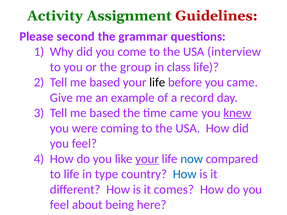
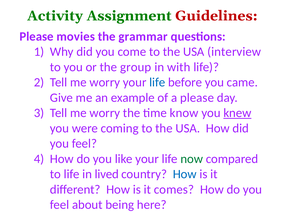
second: second -> movies
class: class -> with
based at (105, 82): based -> worry
life at (157, 82) colour: black -> blue
a record: record -> please
based at (105, 113): based -> worry
time came: came -> know
your at (147, 159) underline: present -> none
now colour: blue -> green
type: type -> lived
